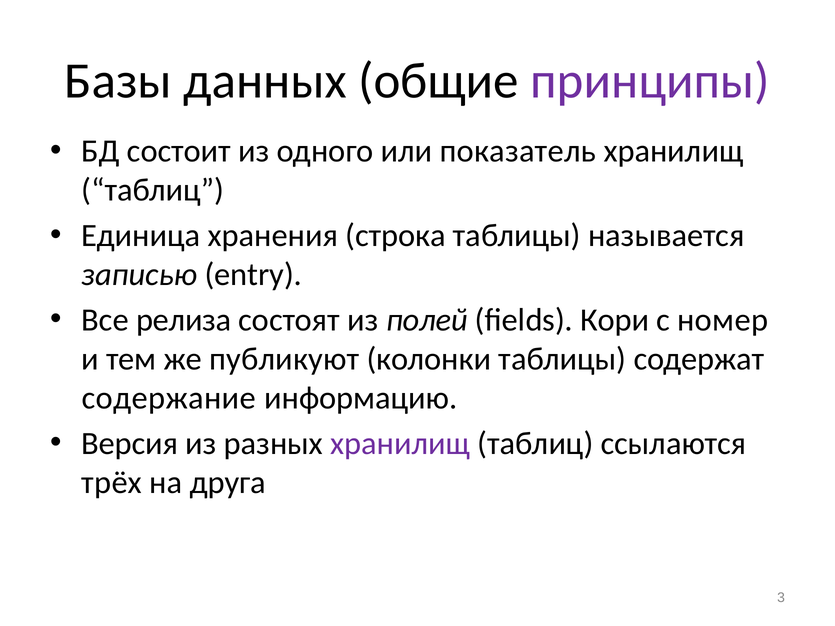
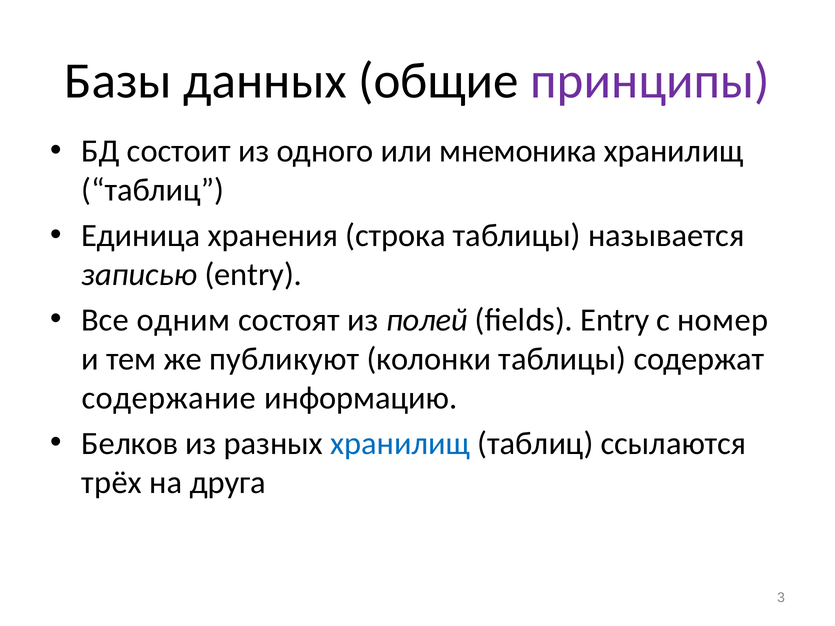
показатель: показатель -> мнемоника
релиза: релиза -> одним
fields Кори: Кори -> Entry
Версия: Версия -> Белков
хранилищ at (400, 444) colour: purple -> blue
